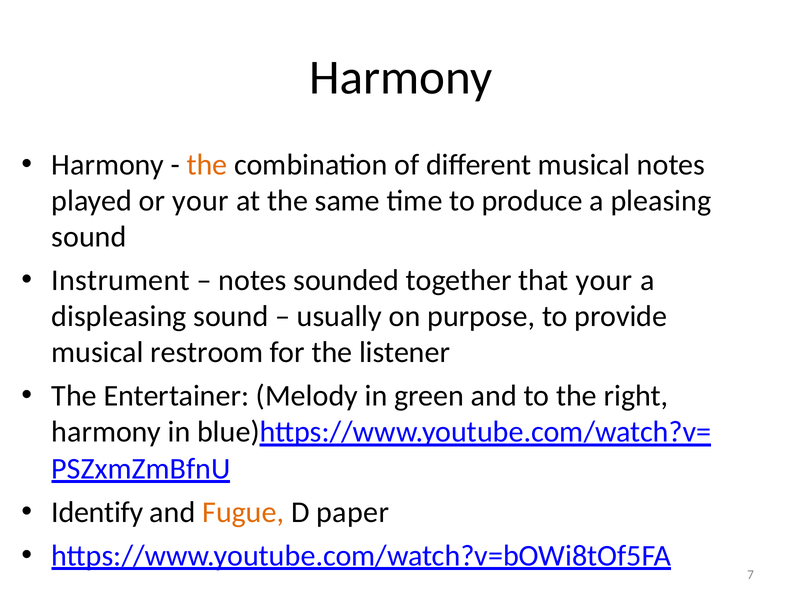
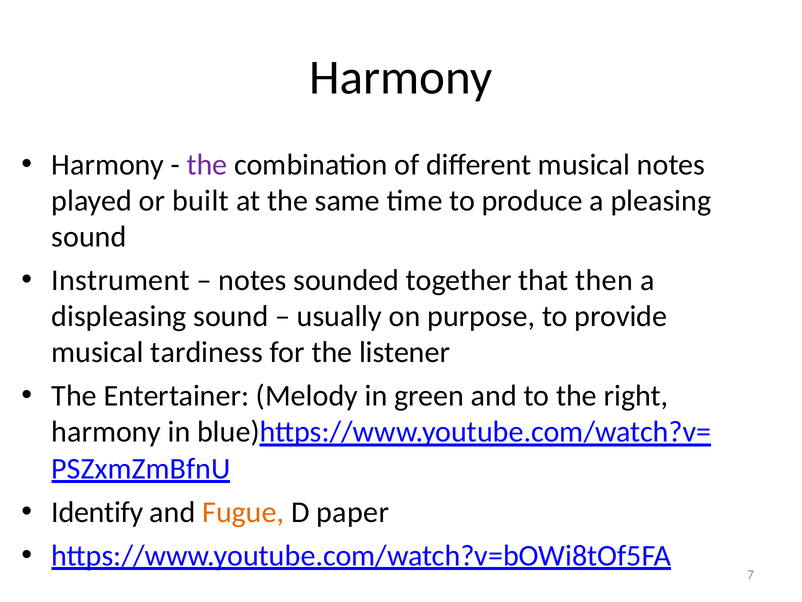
the at (207, 165) colour: orange -> purple
or your: your -> built
that your: your -> then
restroom: restroom -> tardiness
